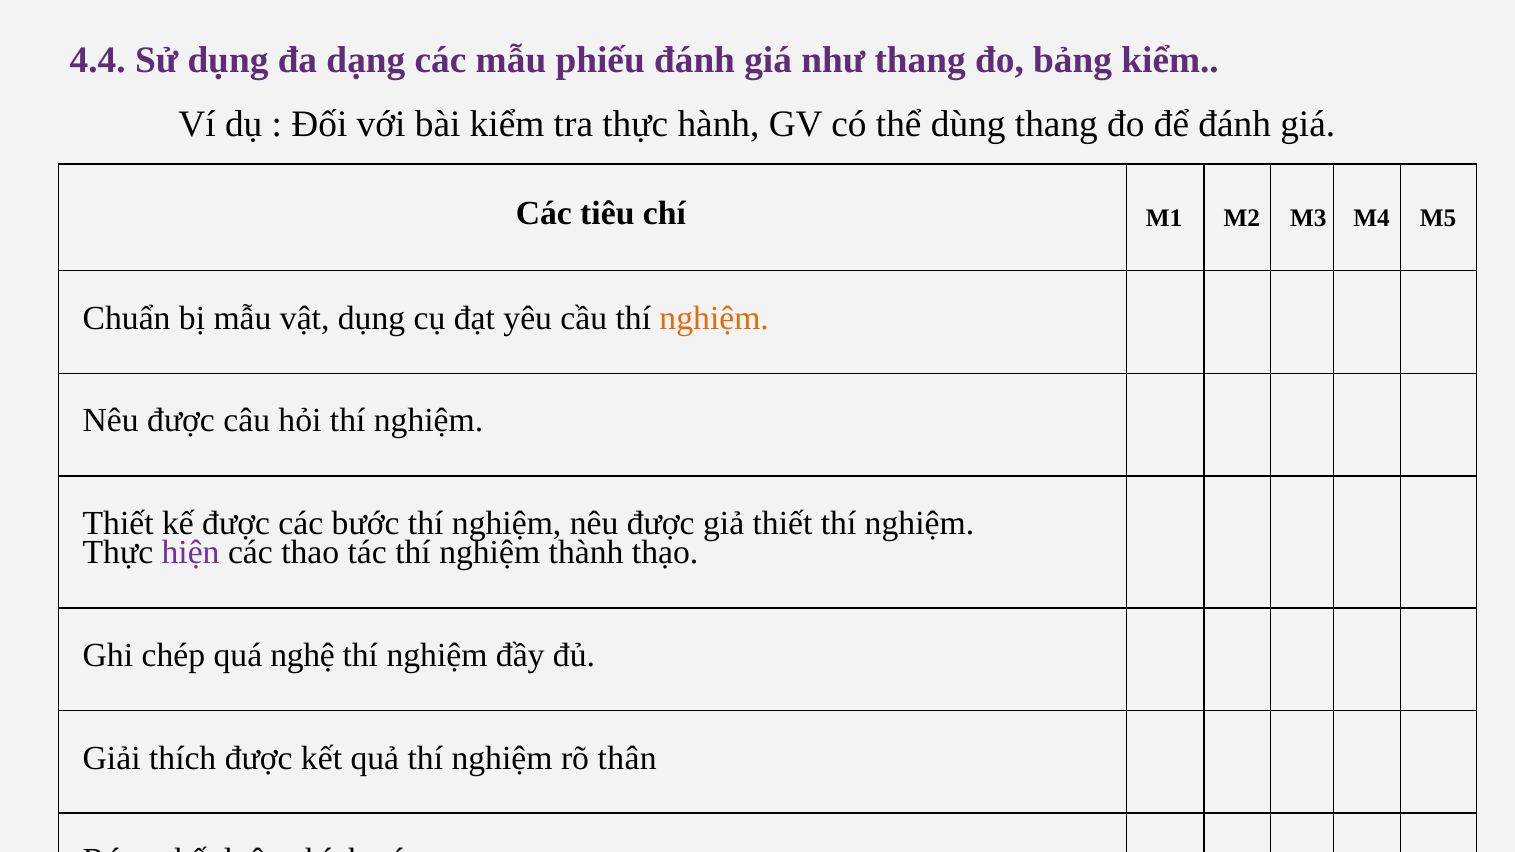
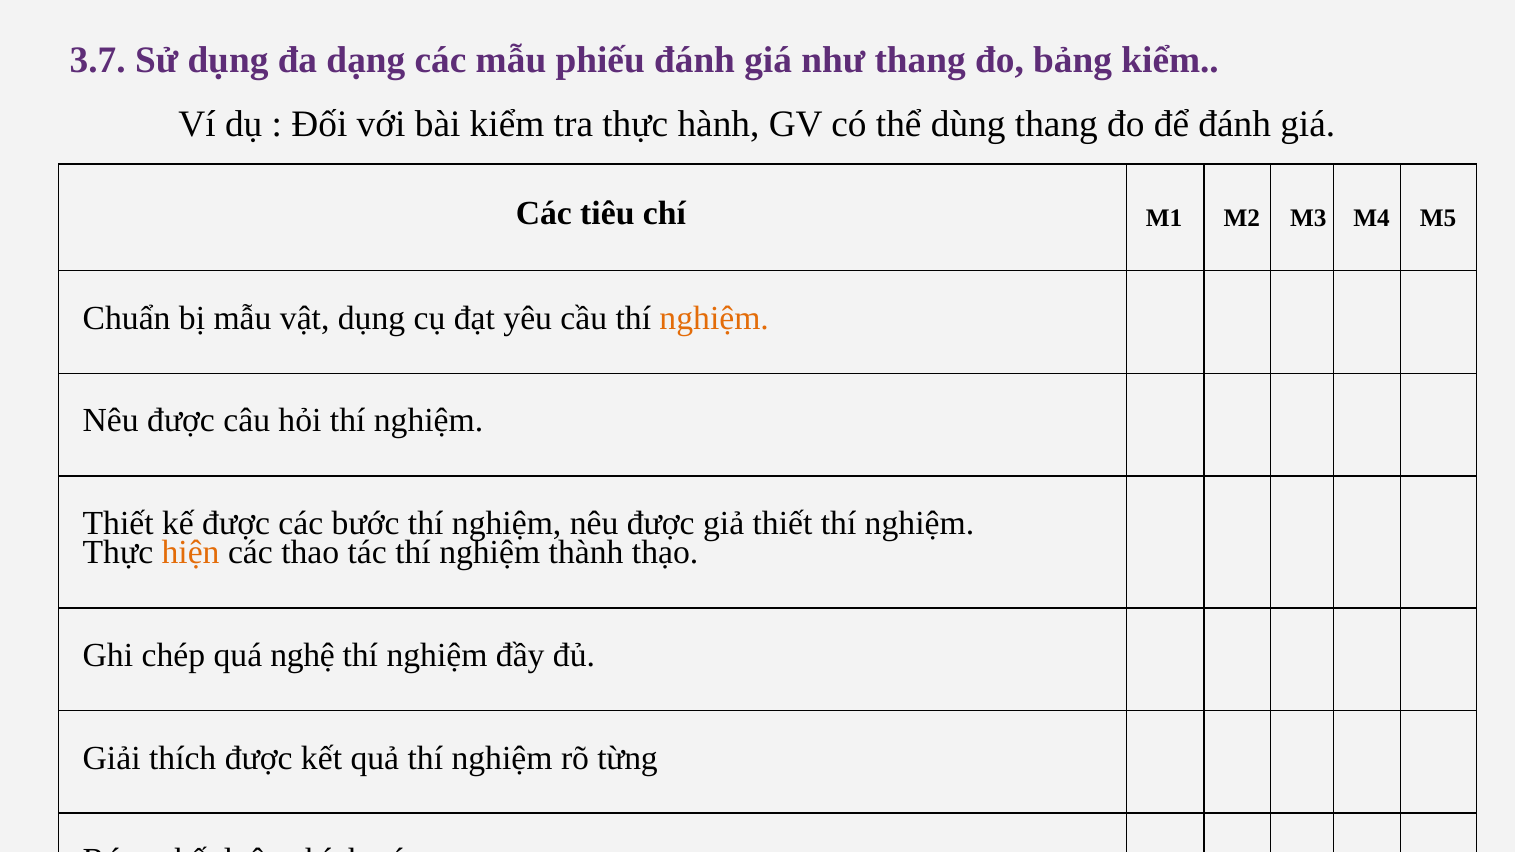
4.4: 4.4 -> 3.7
hiện colour: purple -> orange
thân: thân -> từng
